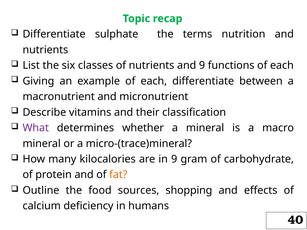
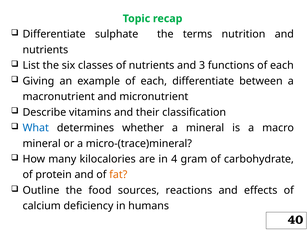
and 9: 9 -> 3
What colour: purple -> blue
in 9: 9 -> 4
shopping: shopping -> reactions
